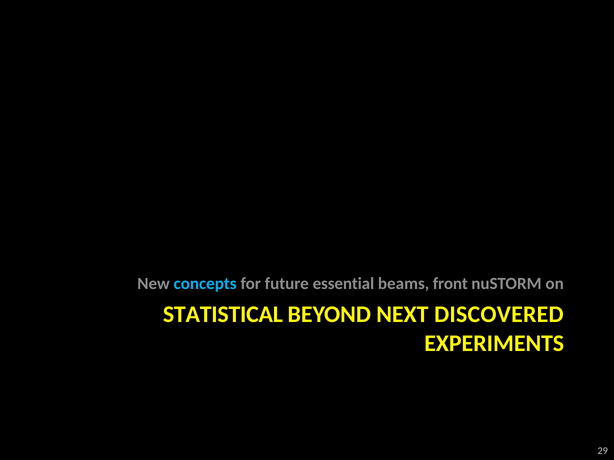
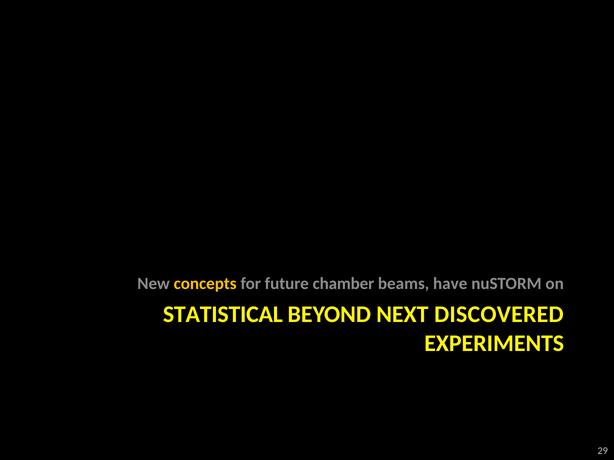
concepts colour: light blue -> yellow
essential: essential -> chamber
front: front -> have
